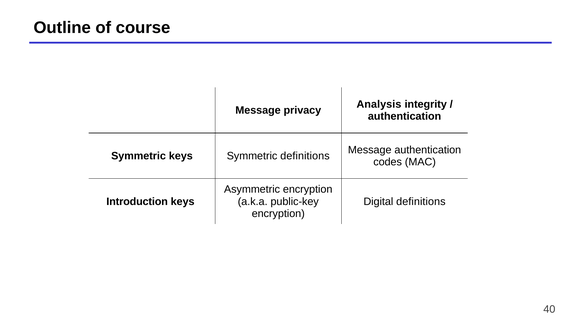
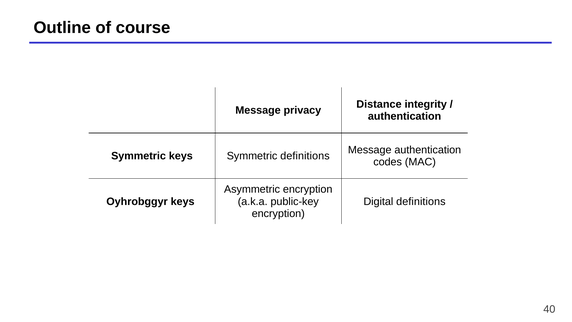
Analysis: Analysis -> Distance
Introduction: Introduction -> Oyhrobggyr
